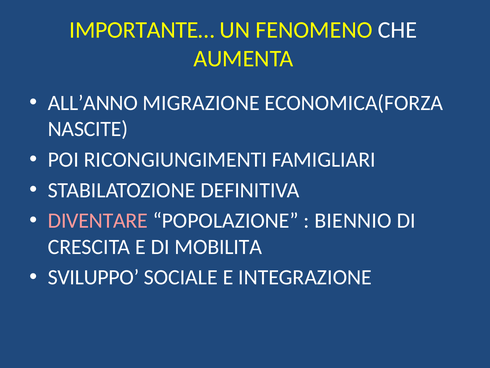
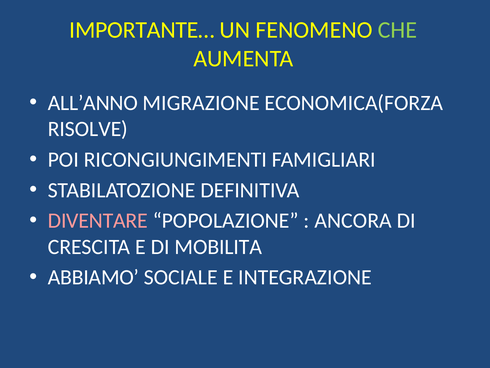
CHE colour: white -> light green
NASCITE: NASCITE -> RISOLVE
BIENNIO: BIENNIO -> ANCORA
SVILUPPO: SVILUPPO -> ABBIAMO
